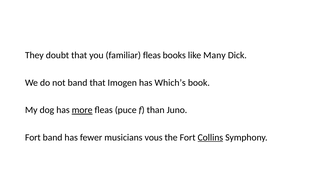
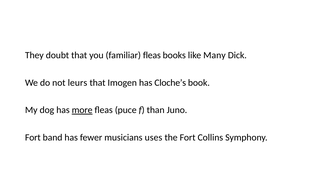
not band: band -> leurs
Which’s: Which’s -> Cloche’s
vous: vous -> uses
Collins underline: present -> none
